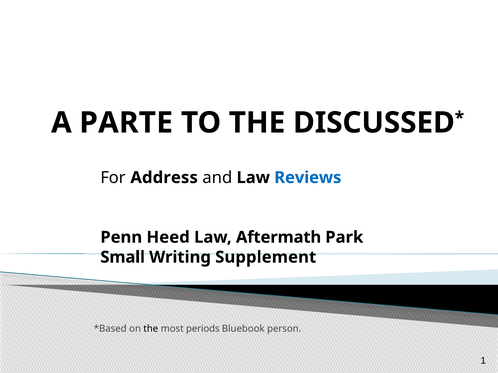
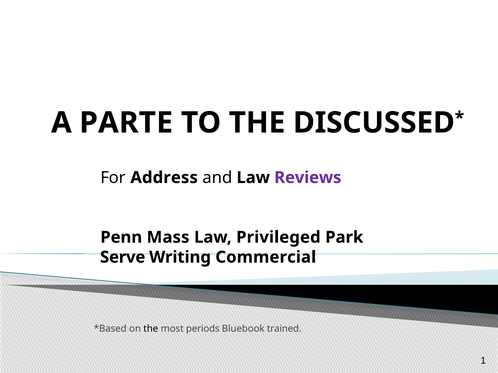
Reviews colour: blue -> purple
Heed: Heed -> Mass
Aftermath: Aftermath -> Privileged
Small: Small -> Serve
Supplement: Supplement -> Commercial
person: person -> trained
